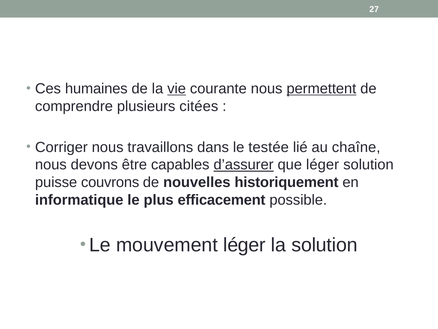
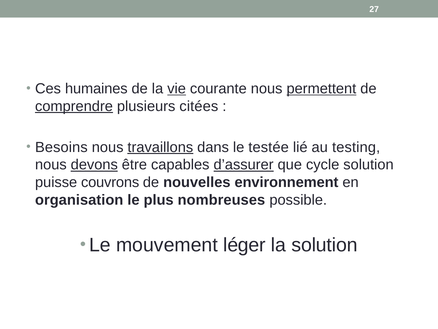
comprendre underline: none -> present
Corriger: Corriger -> Besoins
travaillons underline: none -> present
chaîne: chaîne -> testing
devons underline: none -> present
que léger: léger -> cycle
historiquement: historiquement -> environnement
informatique: informatique -> organisation
efficacement: efficacement -> nombreuses
